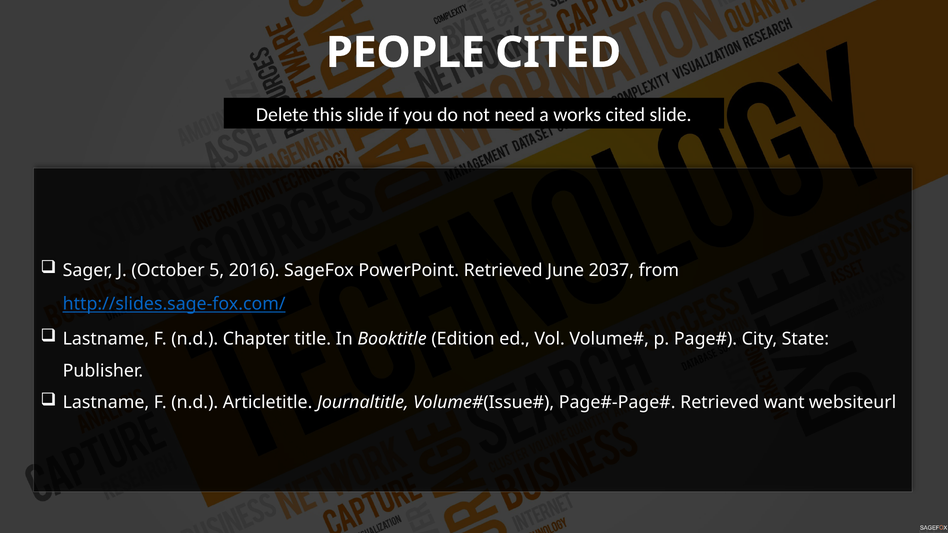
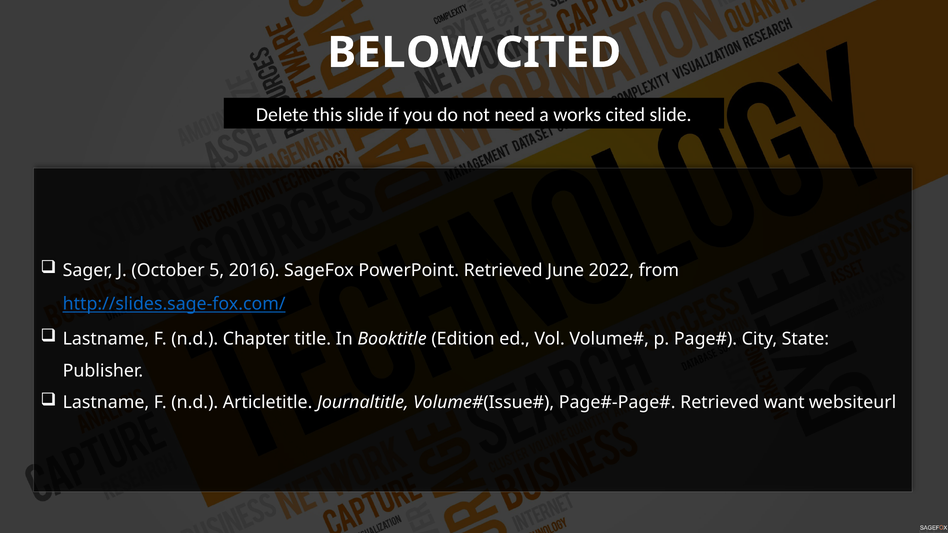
PEOPLE: PEOPLE -> BELOW
2037: 2037 -> 2022
